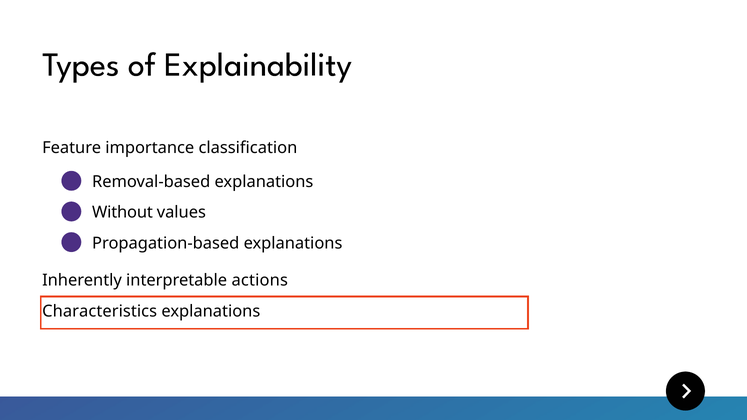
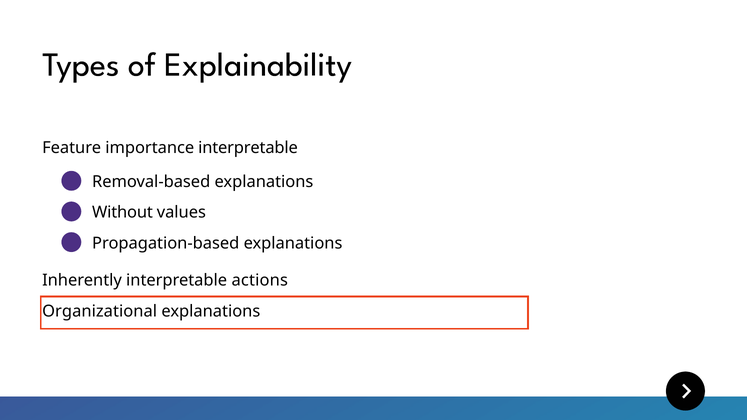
importance classification: classification -> interpretable
Characteristics: Characteristics -> Organizational
